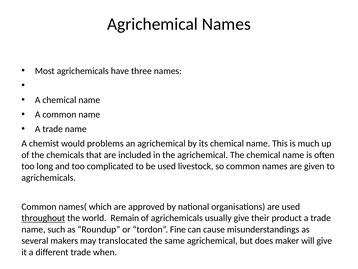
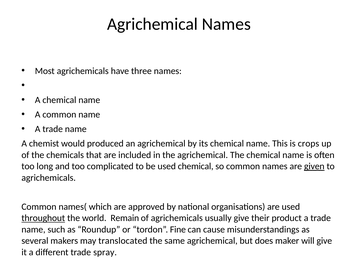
problems: problems -> produced
much: much -> crops
used livestock: livestock -> chemical
given underline: none -> present
when: when -> spray
